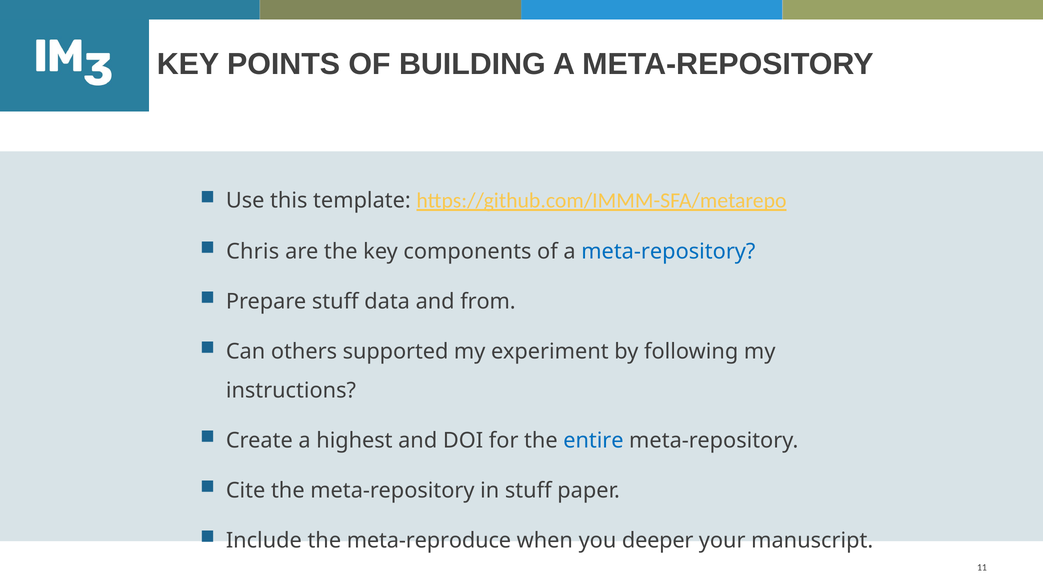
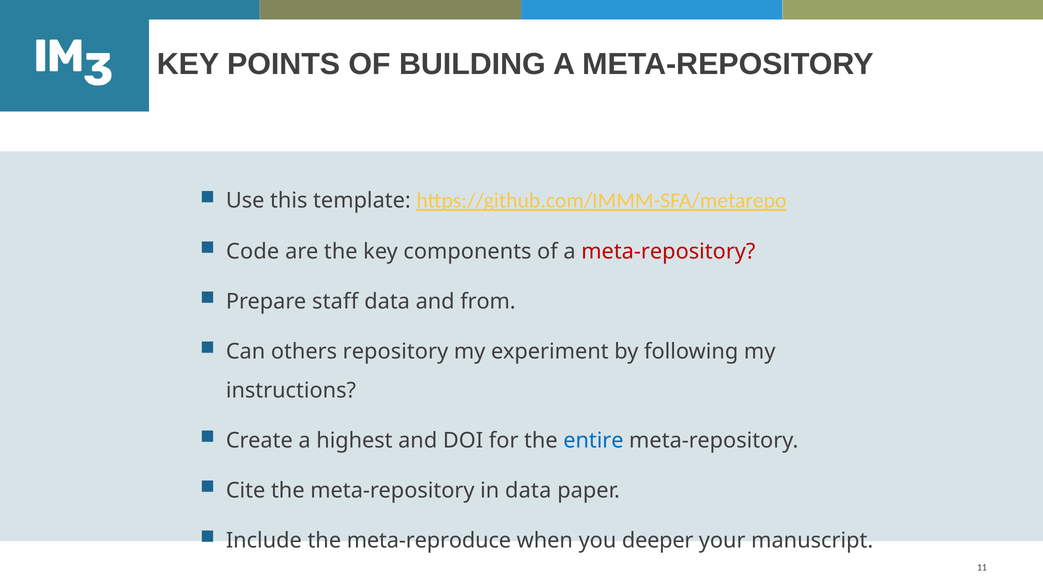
Chris: Chris -> Code
meta-repository at (668, 251) colour: blue -> red
Prepare stuff: stuff -> staff
supported: supported -> repository
in stuff: stuff -> data
